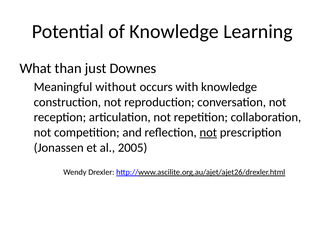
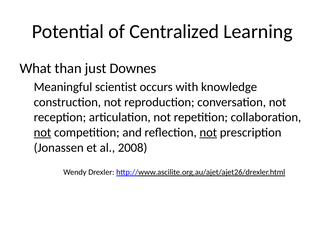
of Knowledge: Knowledge -> Centralized
without: without -> scientist
not at (42, 132) underline: none -> present
2005: 2005 -> 2008
